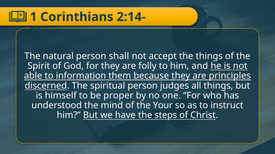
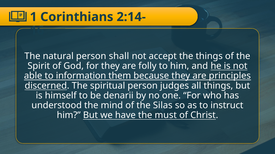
proper: proper -> denarii
Your: Your -> Silas
steps: steps -> must
